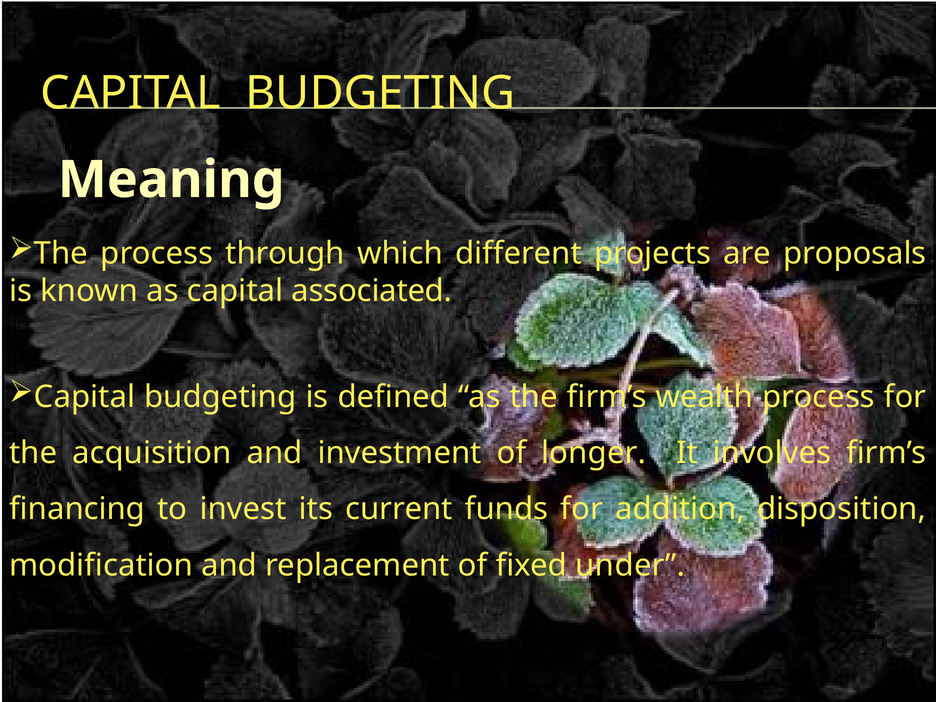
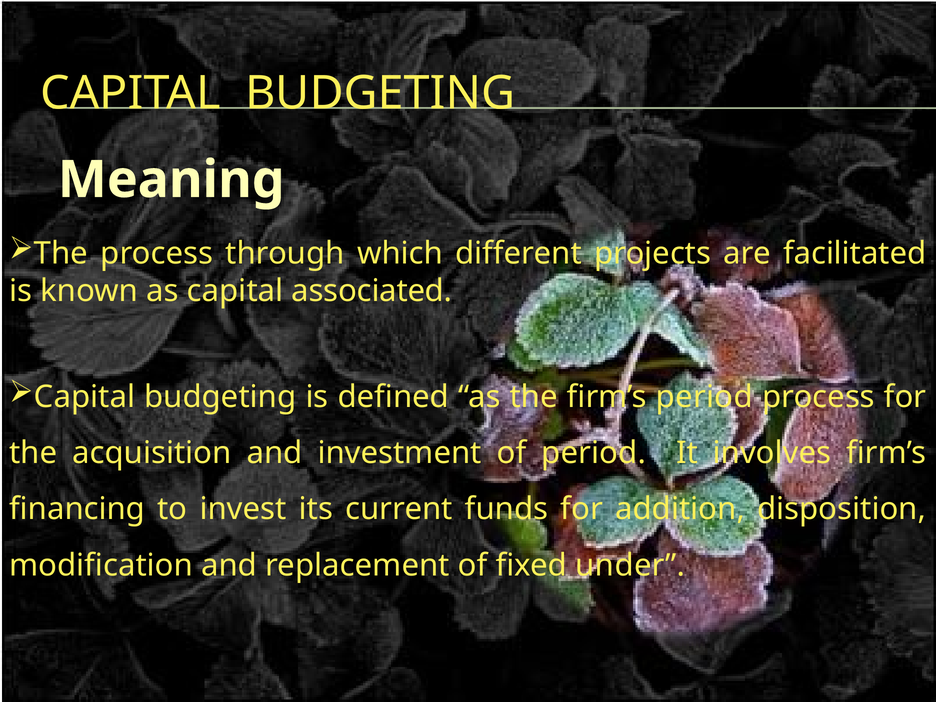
proposals: proposals -> facilitated
firm’s wealth: wealth -> period
of longer: longer -> period
